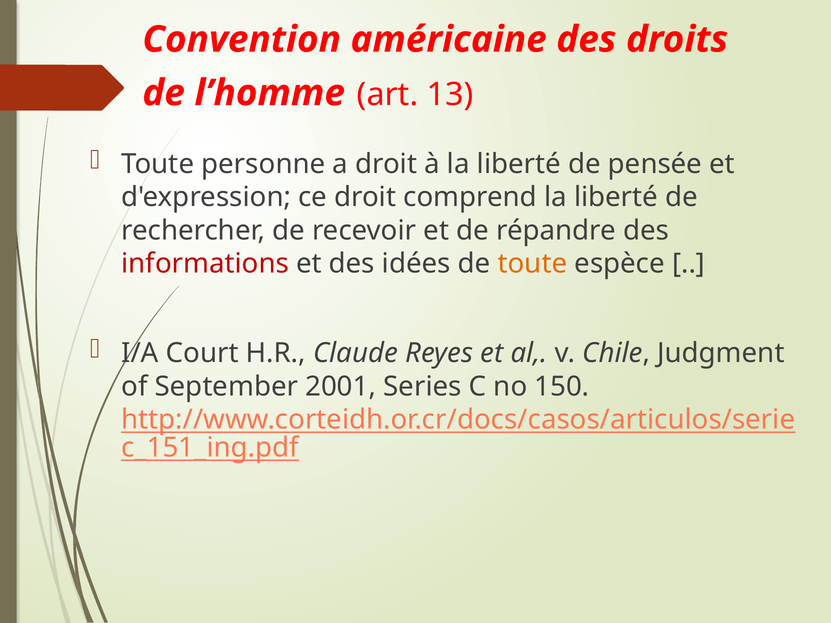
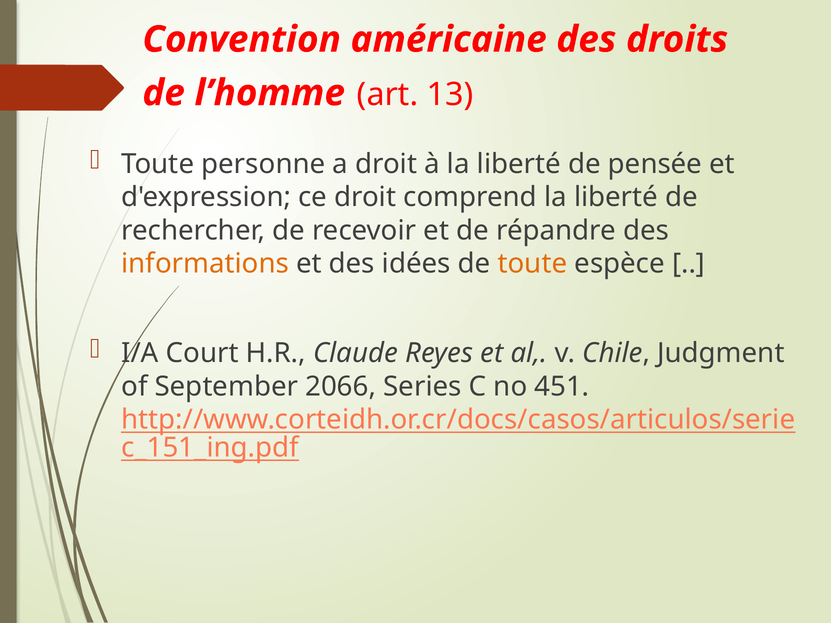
informations colour: red -> orange
2001: 2001 -> 2066
150: 150 -> 451
